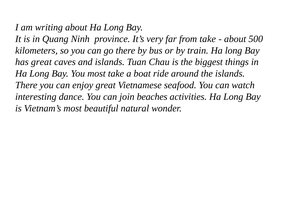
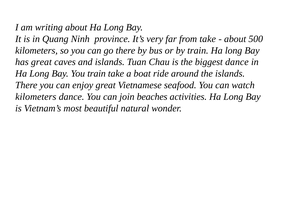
biggest things: things -> dance
You most: most -> train
interesting at (36, 97): interesting -> kilometers
